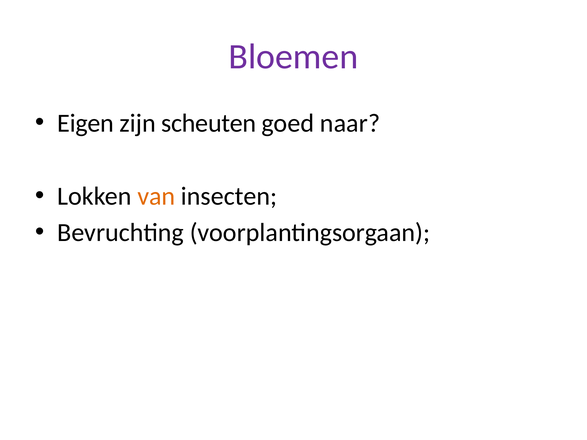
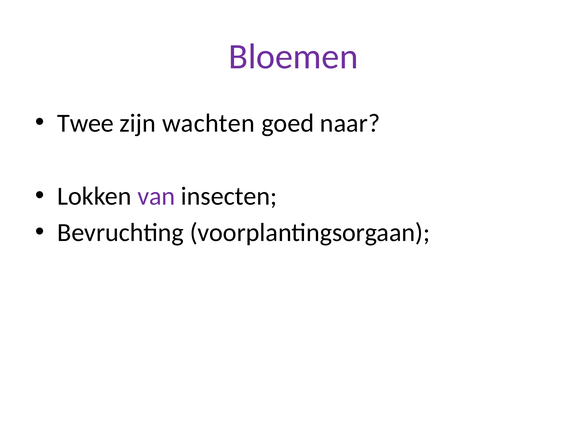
Eigen: Eigen -> Twee
scheuten: scheuten -> wachten
van colour: orange -> purple
